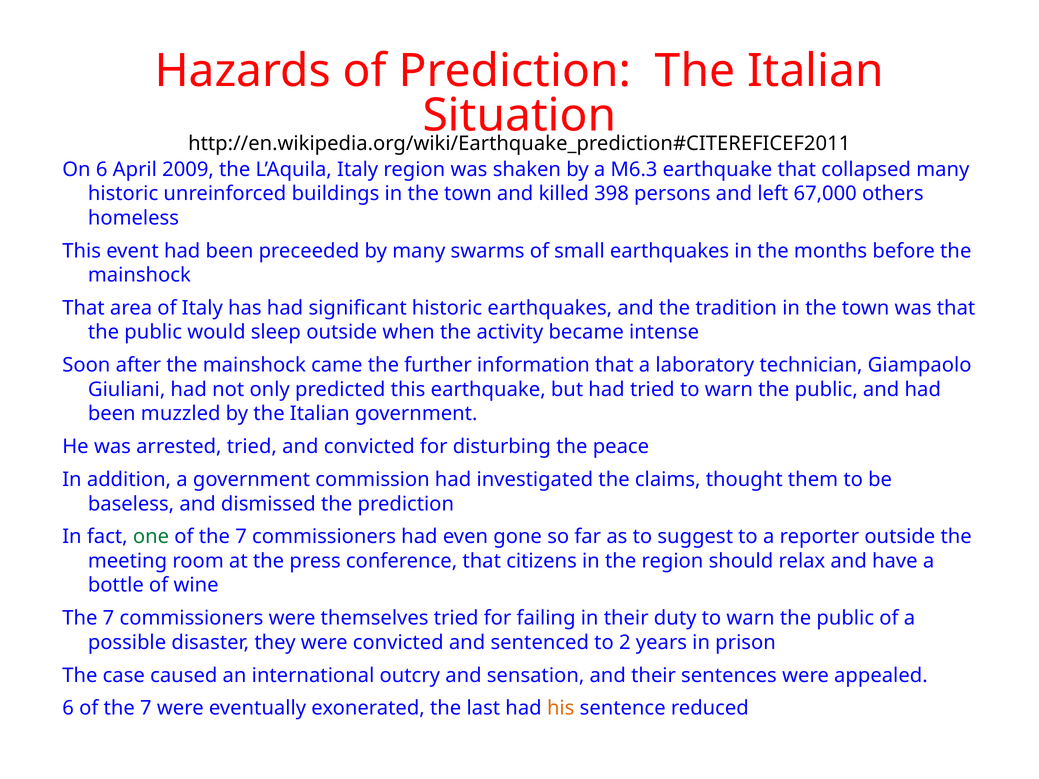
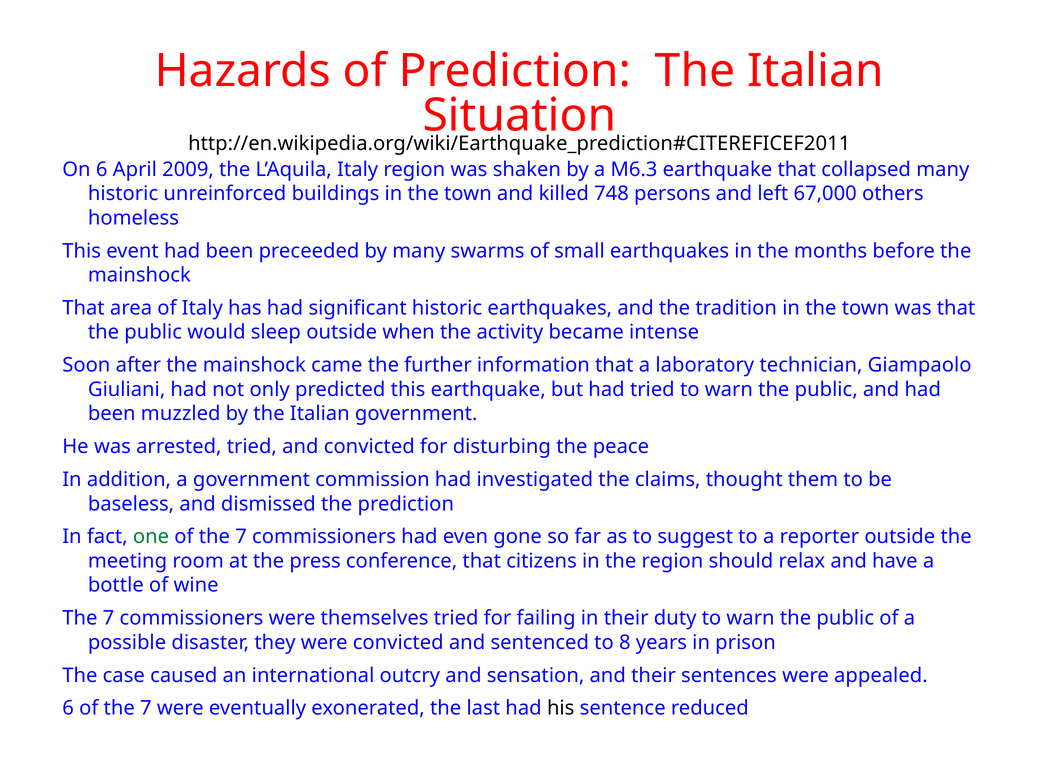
398: 398 -> 748
2: 2 -> 8
his colour: orange -> black
